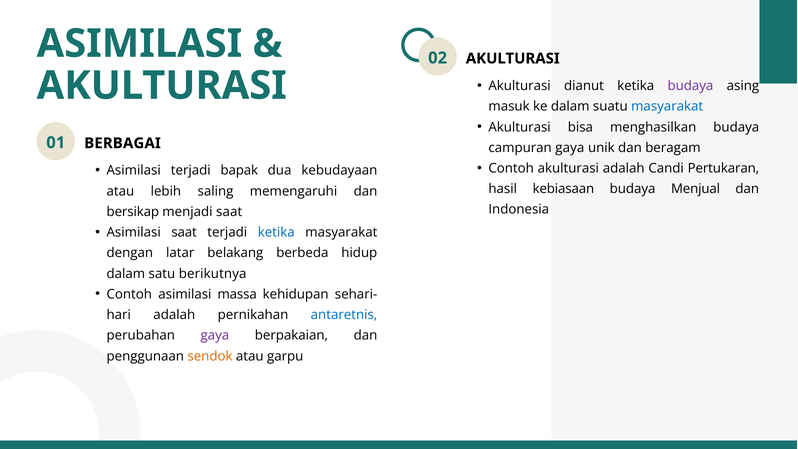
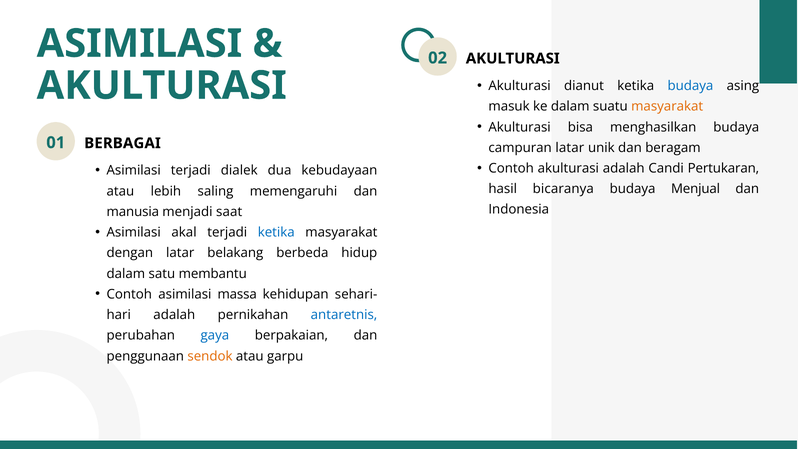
budaya at (690, 86) colour: purple -> blue
masyarakat at (667, 106) colour: blue -> orange
campuran gaya: gaya -> latar
bapak: bapak -> dialek
kebiasaan: kebiasaan -> bicaranya
bersikap: bersikap -> manusia
Asimilasi saat: saat -> akal
berikutnya: berikutnya -> membantu
gaya at (215, 335) colour: purple -> blue
